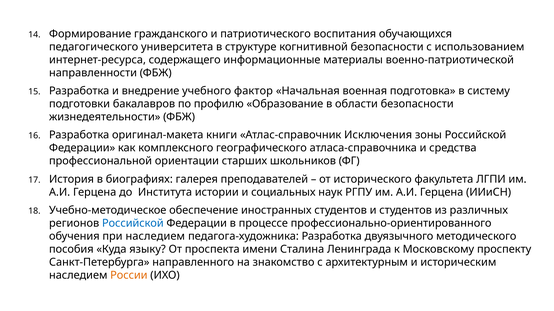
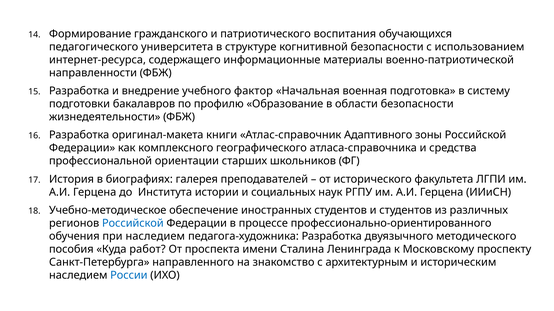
Исключения: Исключения -> Адаптивного
языку: языку -> работ
России colour: orange -> blue
